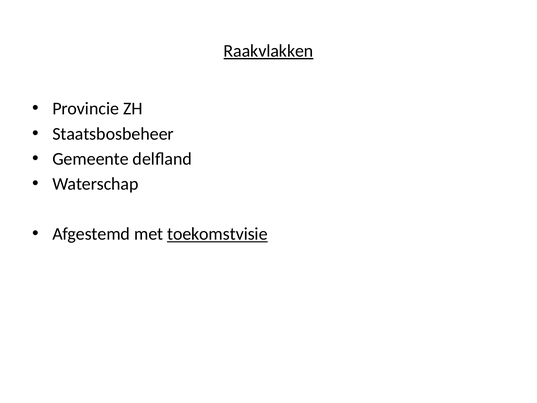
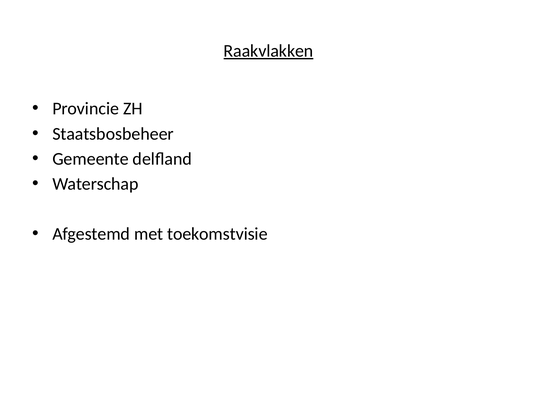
toekomstvisie underline: present -> none
